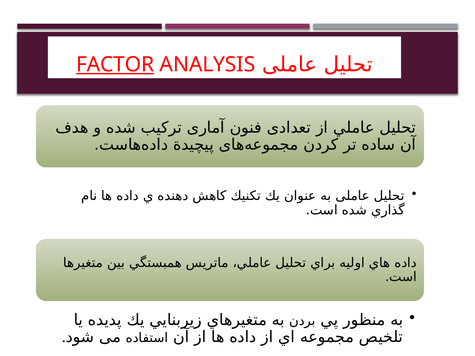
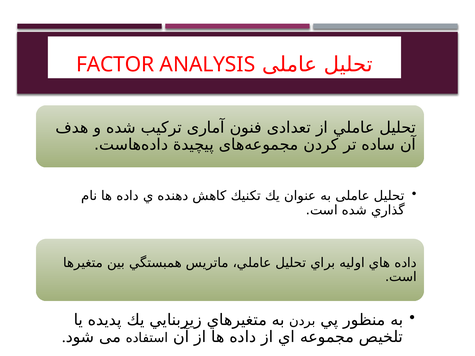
FACTOR underline: present -> none
